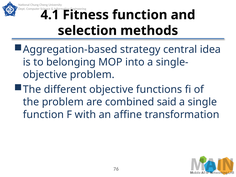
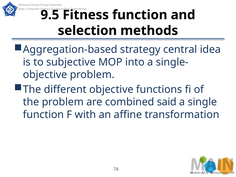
4.1: 4.1 -> 9.5
belonging: belonging -> subjective
